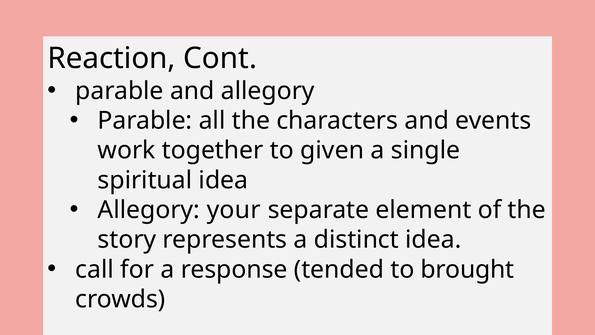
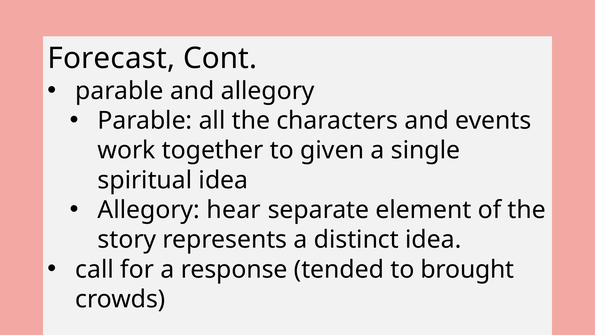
Reaction: Reaction -> Forecast
your: your -> hear
